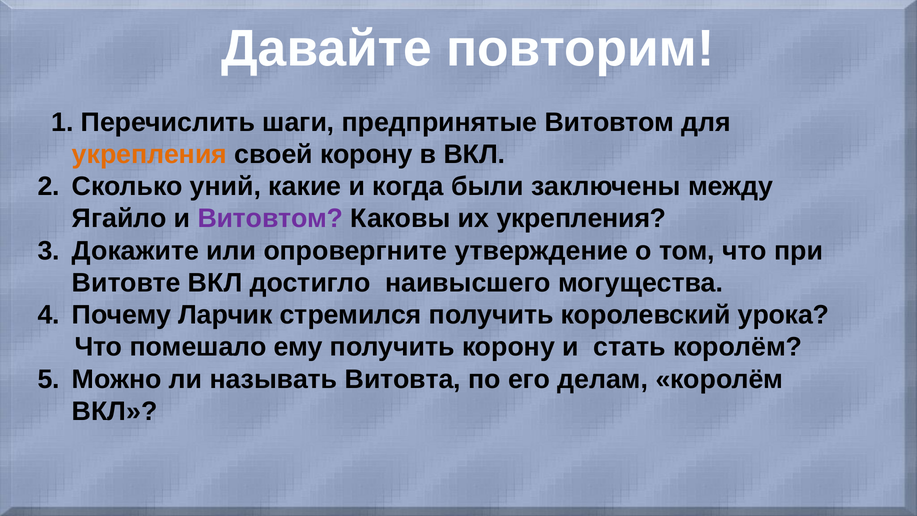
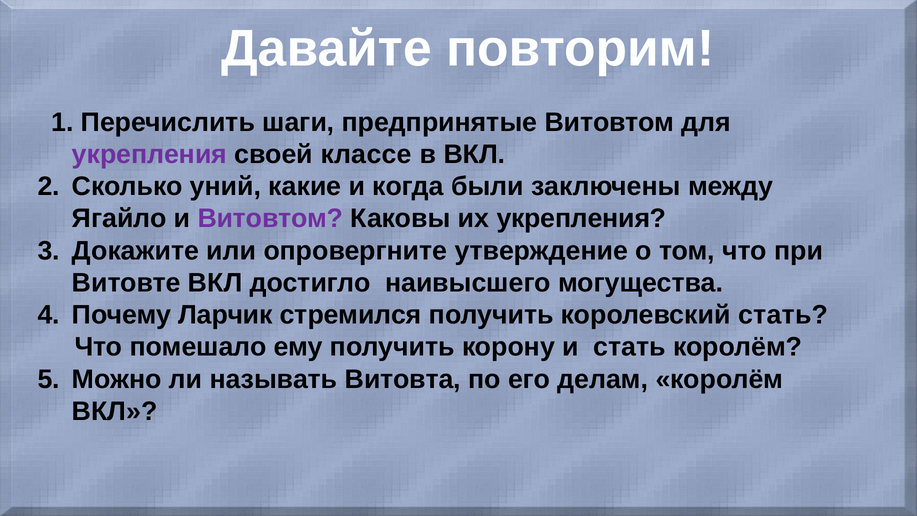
укрепления at (149, 154) colour: orange -> purple
своей корону: корону -> классе
королевский урока: урока -> стать
